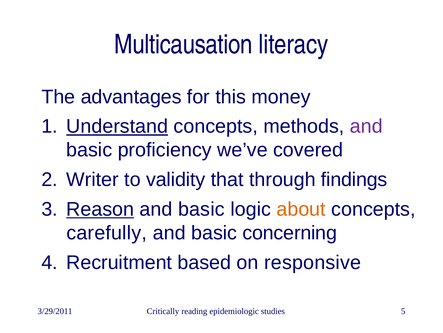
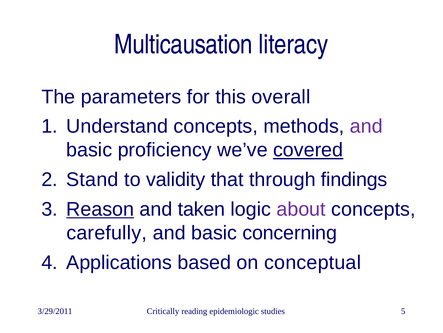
advantages: advantages -> parameters
money: money -> overall
Understand underline: present -> none
covered underline: none -> present
Writer: Writer -> Stand
basic at (201, 209): basic -> taken
about colour: orange -> purple
Recruitment: Recruitment -> Applications
responsive: responsive -> conceptual
